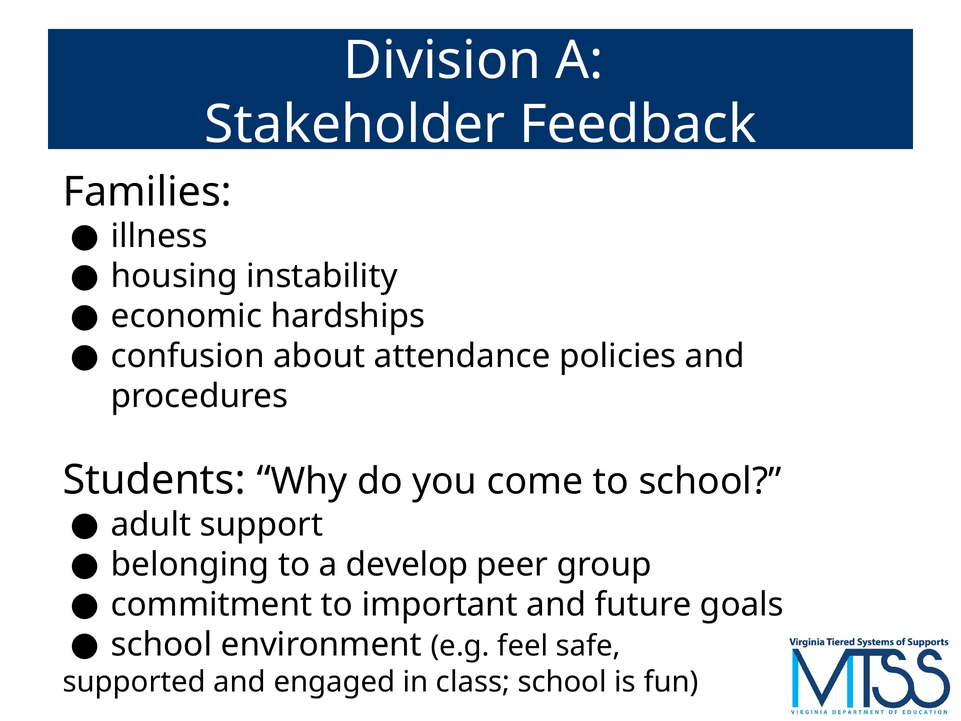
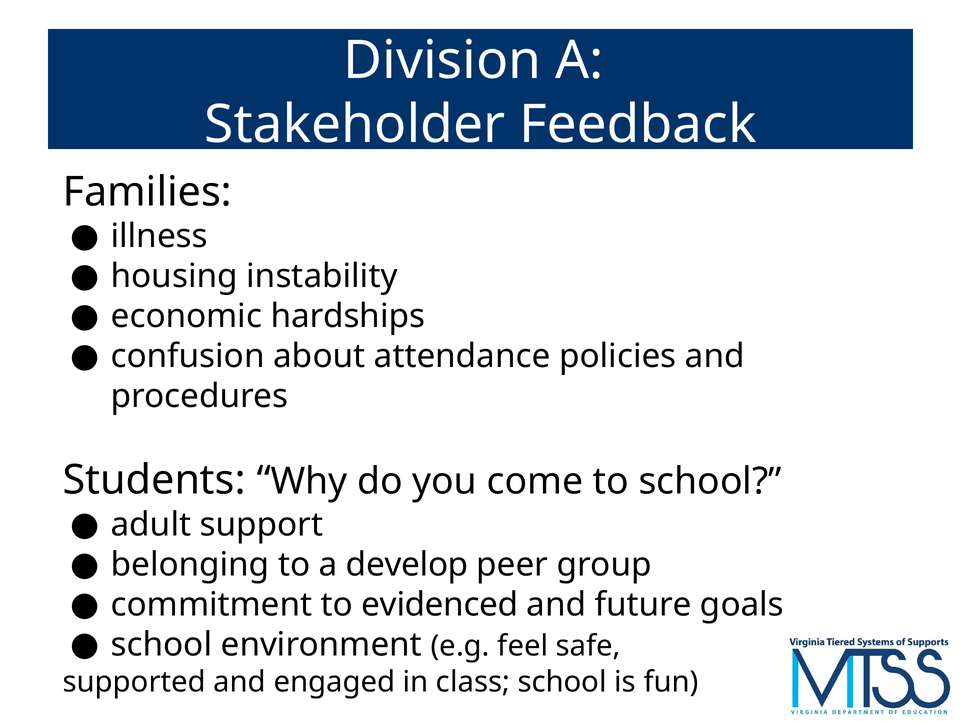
important: important -> evidenced
